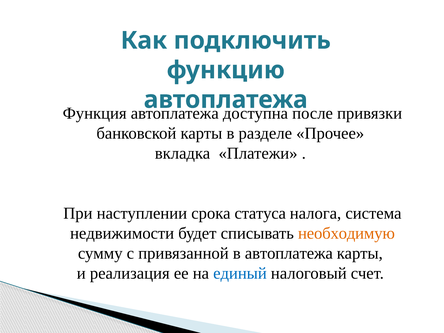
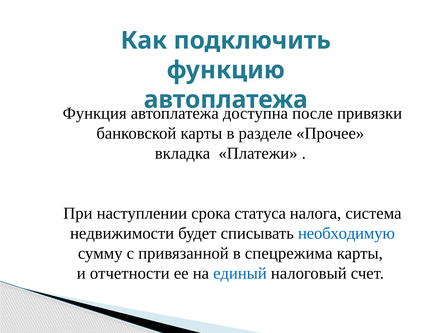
необходимую colour: orange -> blue
в автоплатежа: автоплатежа -> спецрежима
реализация: реализация -> отчетности
